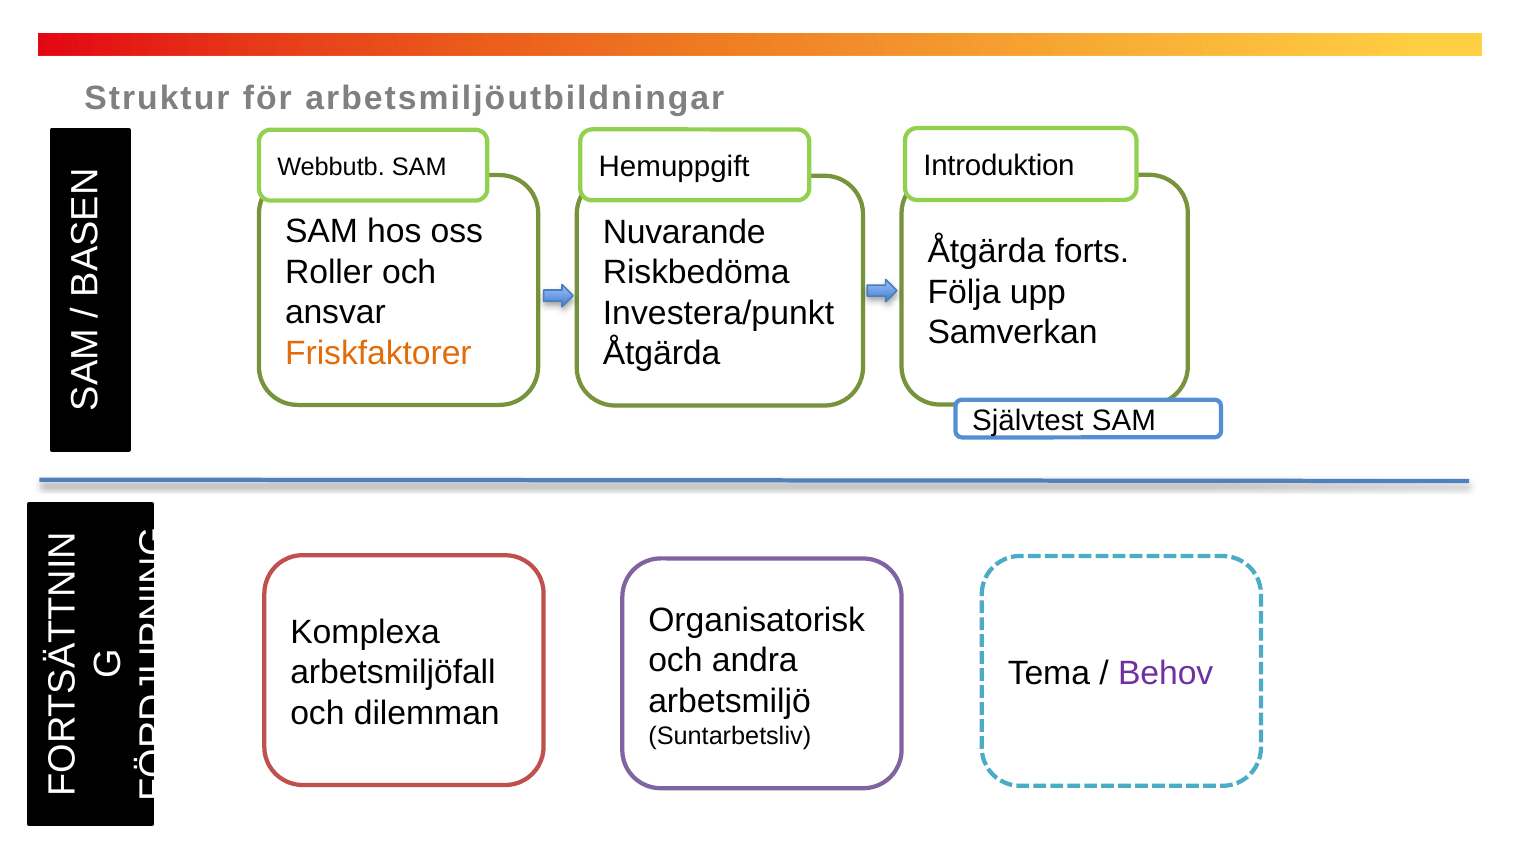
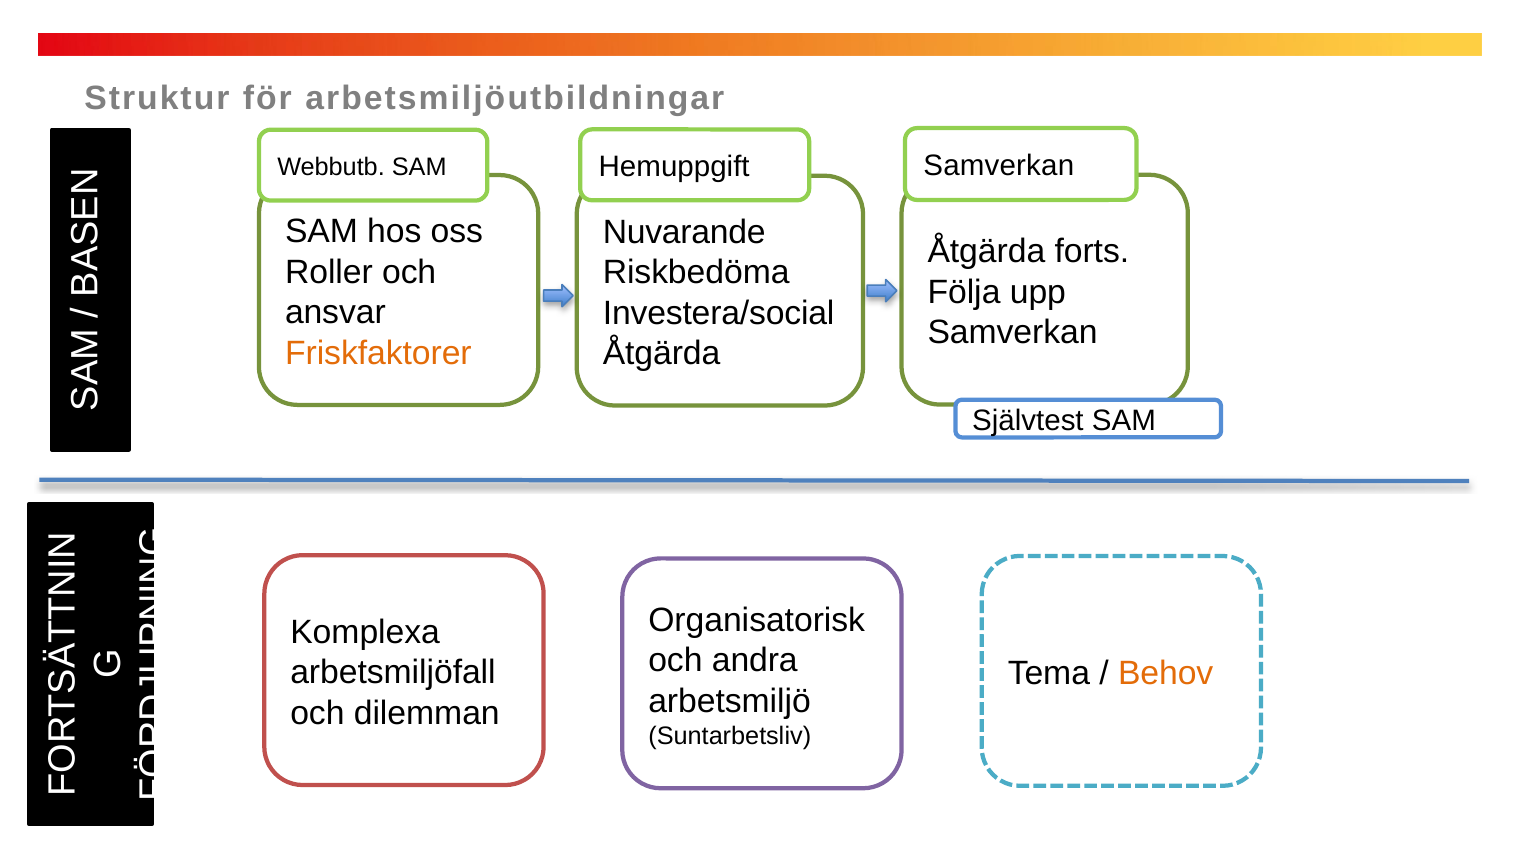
SAM Introduktion: Introduktion -> Samverkan
Investera/punkt: Investera/punkt -> Investera/social
Behov colour: purple -> orange
